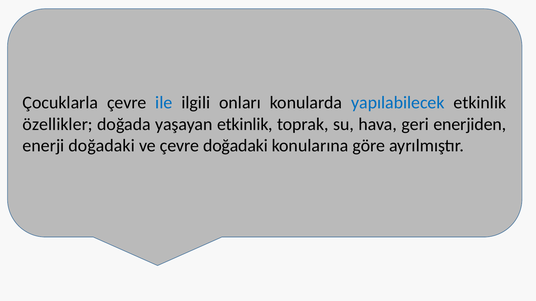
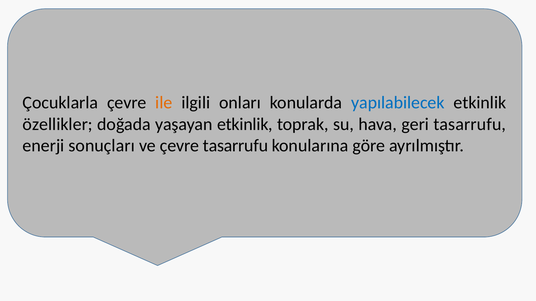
ile colour: blue -> orange
geri enerjiden: enerjiden -> tasarrufu
enerji doğadaki: doğadaki -> sonuçları
çevre doğadaki: doğadaki -> tasarrufu
